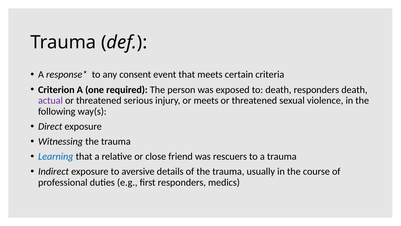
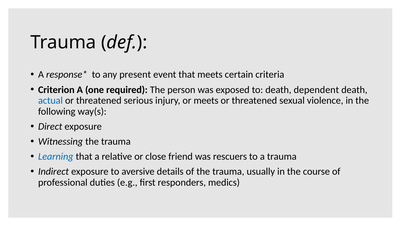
consent: consent -> present
death responders: responders -> dependent
actual colour: purple -> blue
